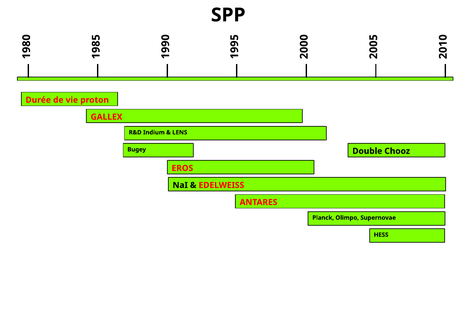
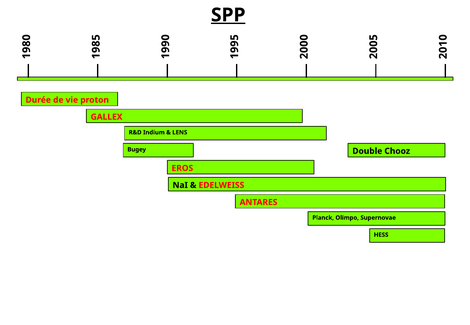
SPP underline: none -> present
